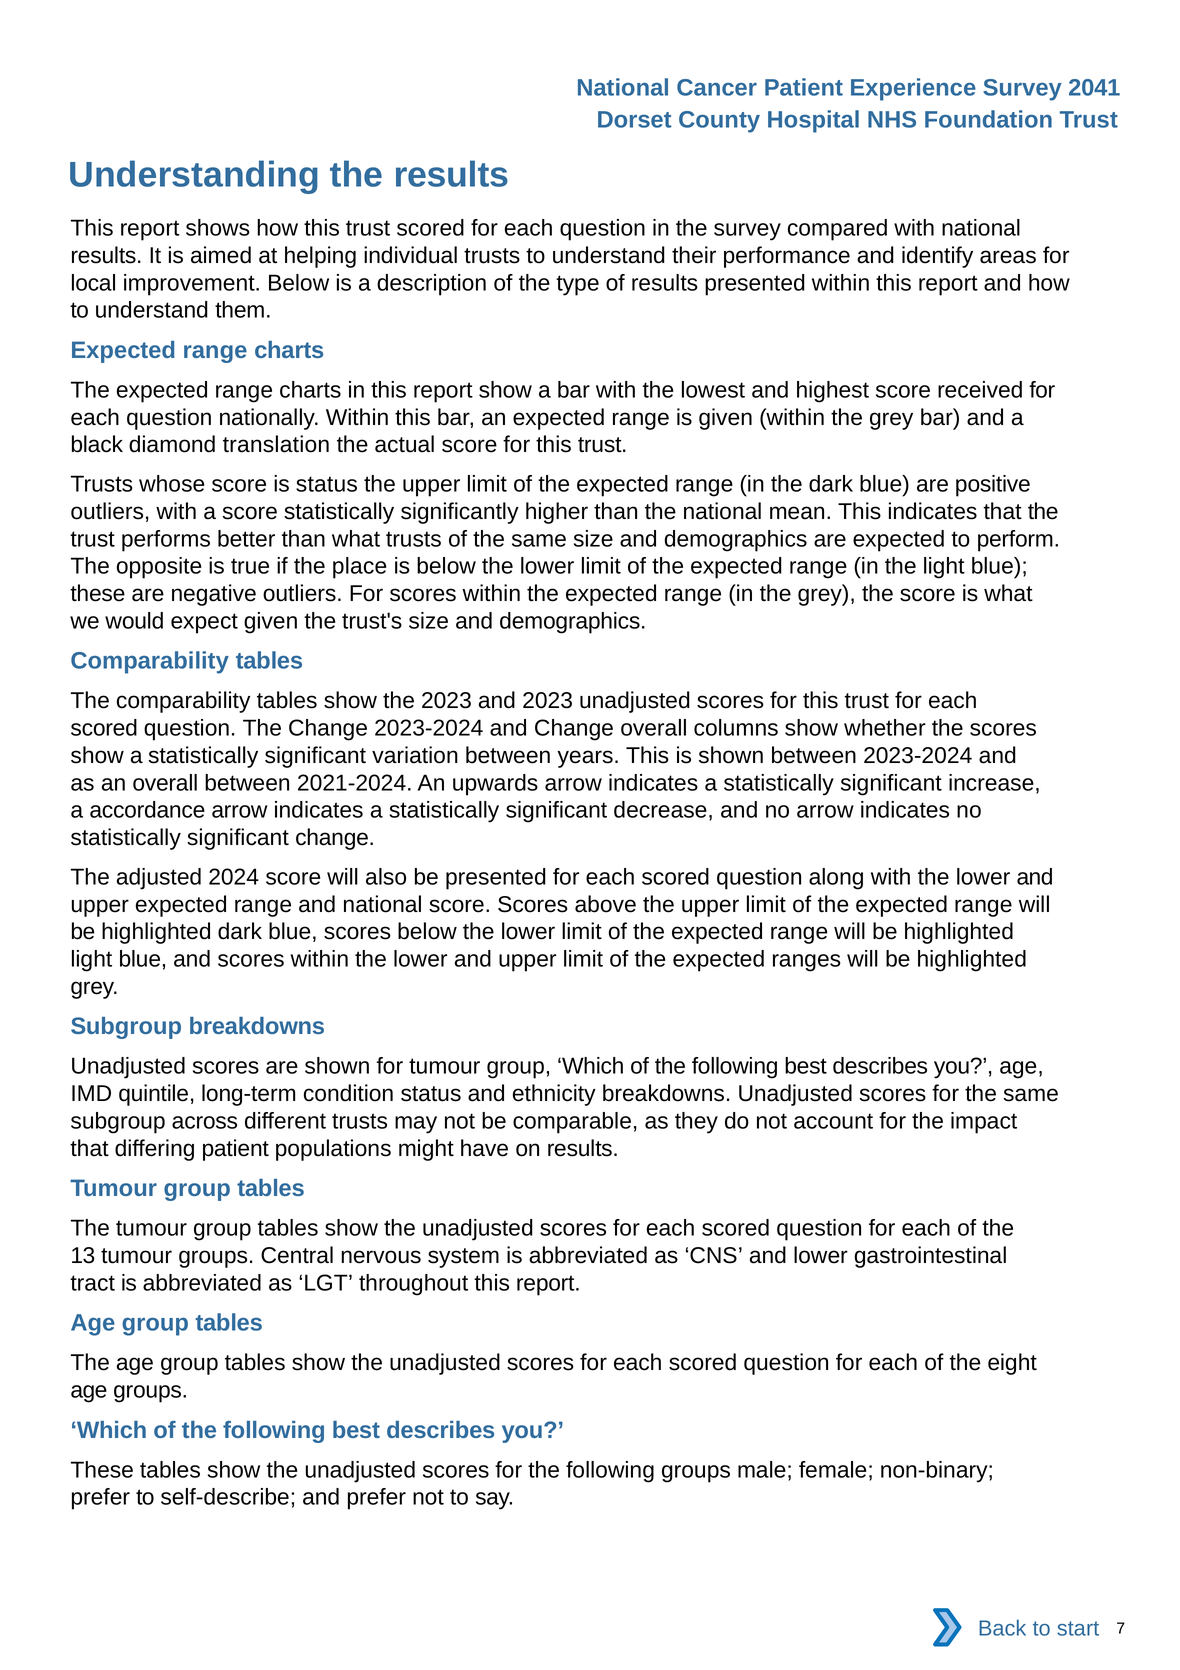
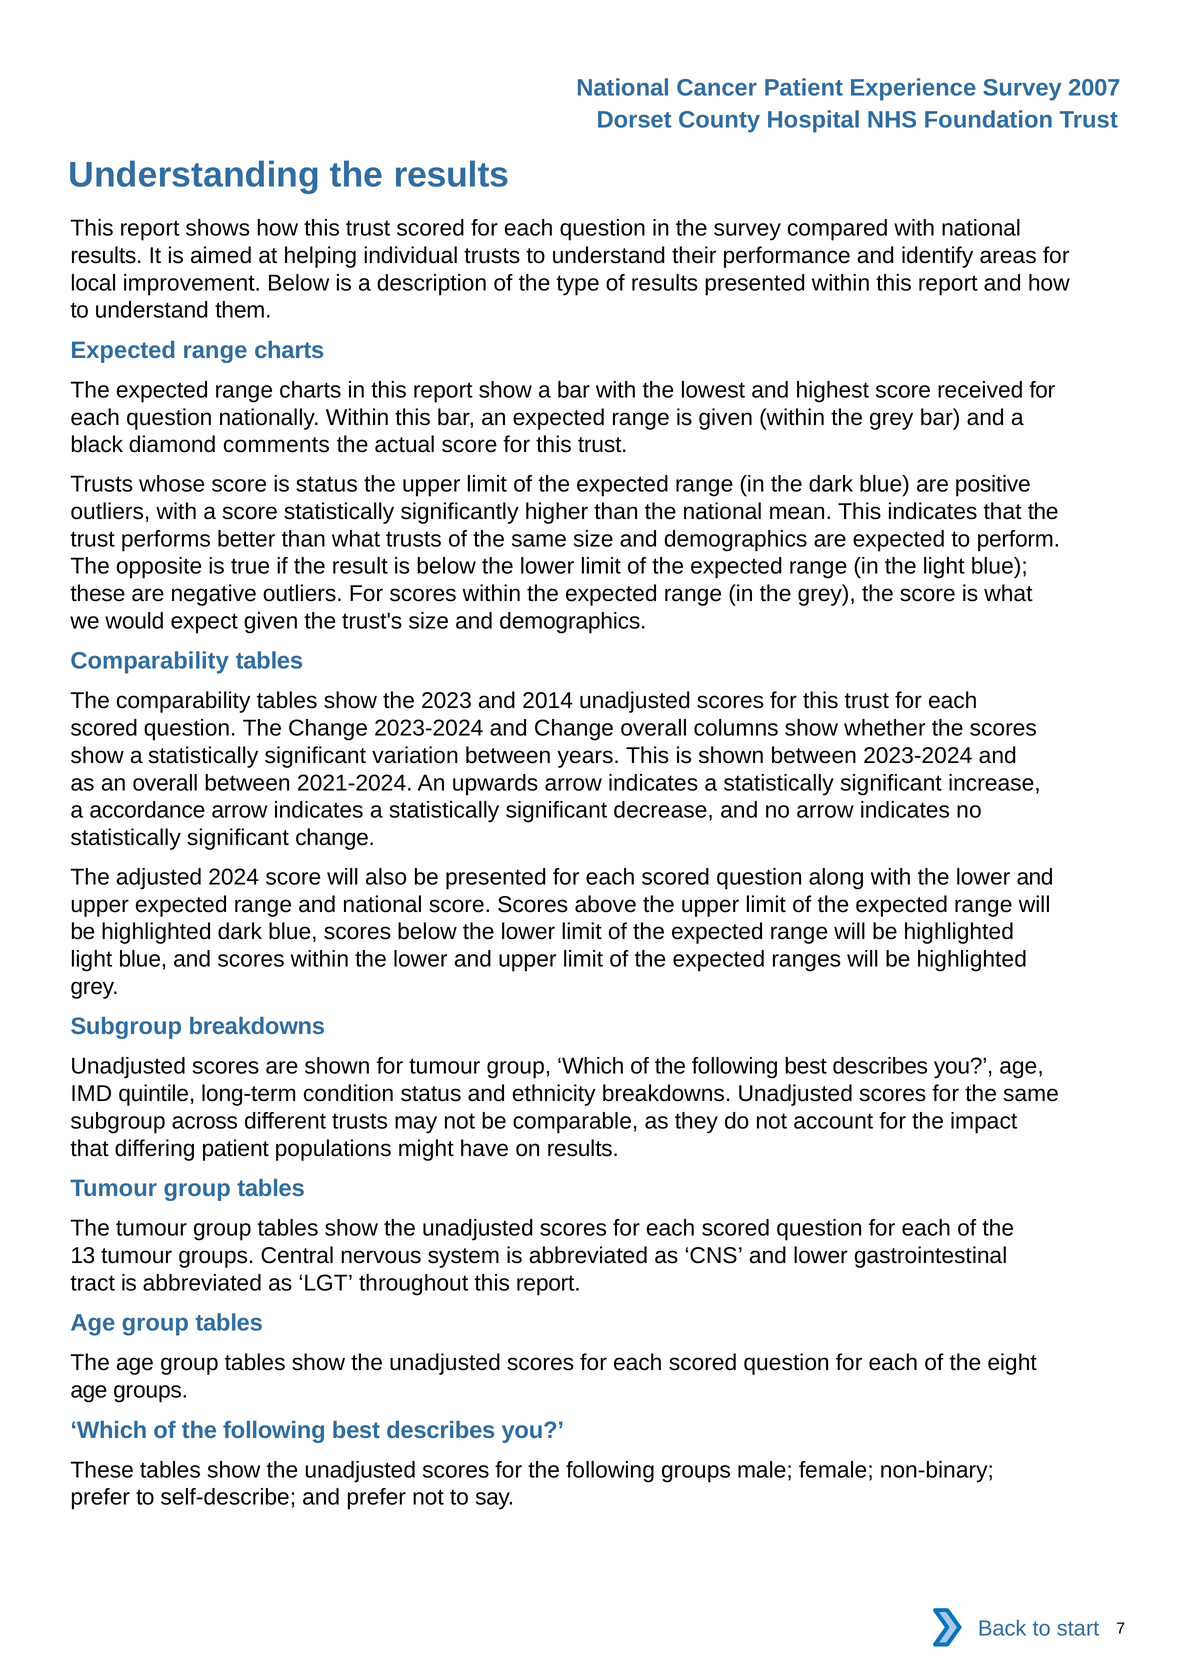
2041: 2041 -> 2007
translation: translation -> comments
place: place -> result
and 2023: 2023 -> 2014
